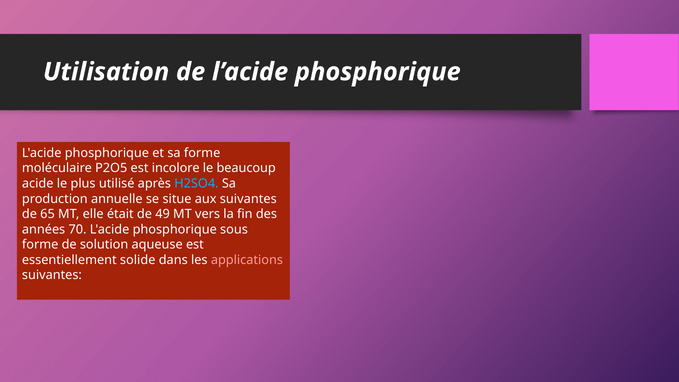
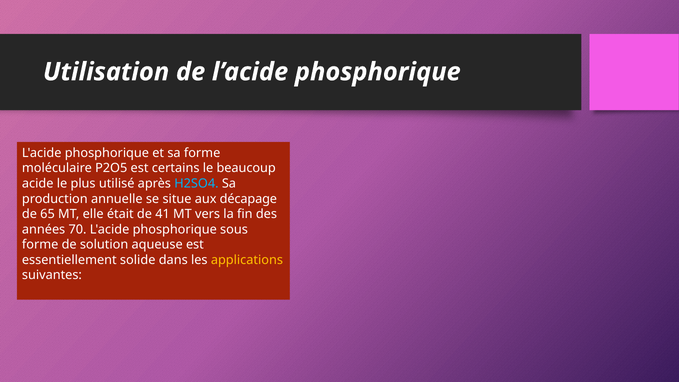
incolore: incolore -> certains
aux suivantes: suivantes -> décapage
49: 49 -> 41
applications colour: pink -> yellow
